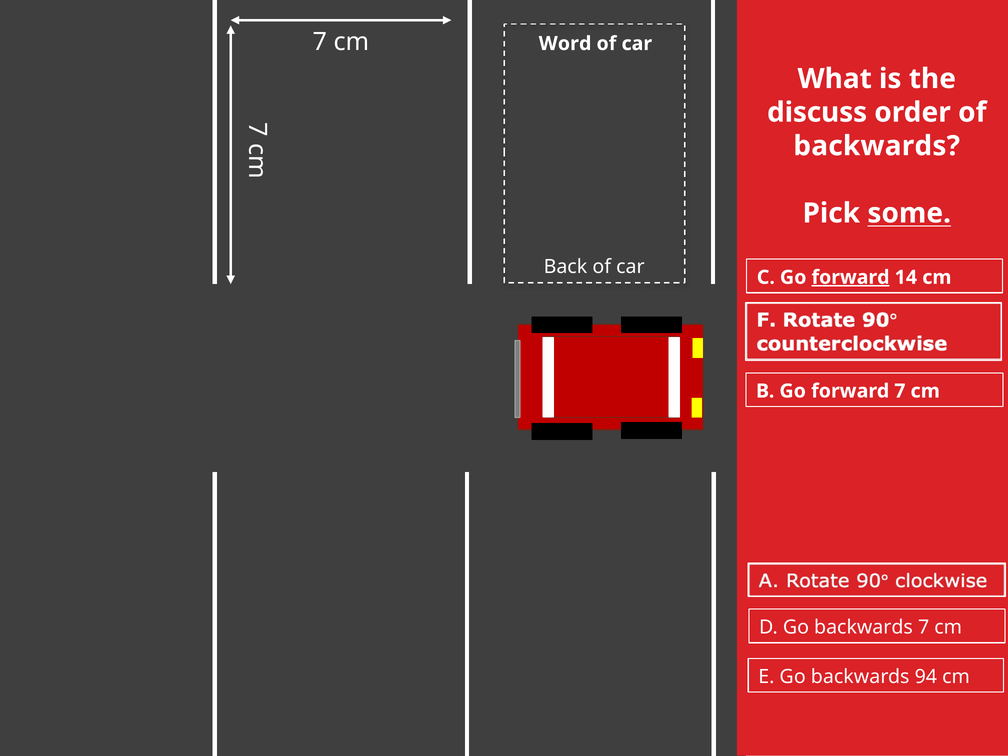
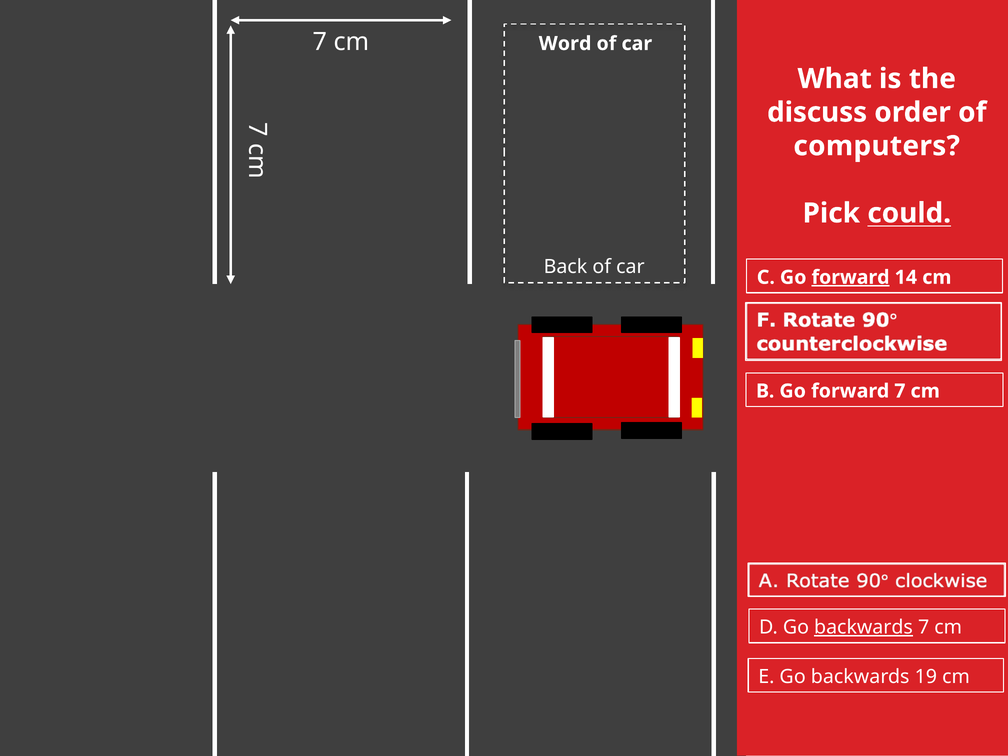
backwards at (877, 146): backwards -> computers
some: some -> could
backwards at (863, 627) underline: none -> present
94: 94 -> 19
